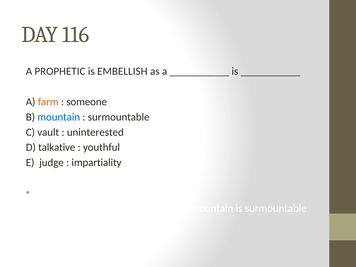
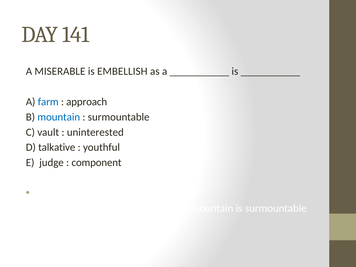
116: 116 -> 141
PROPHETIC: PROPHETIC -> MISERABLE
farm colour: orange -> blue
someone: someone -> approach
impartiality: impartiality -> component
